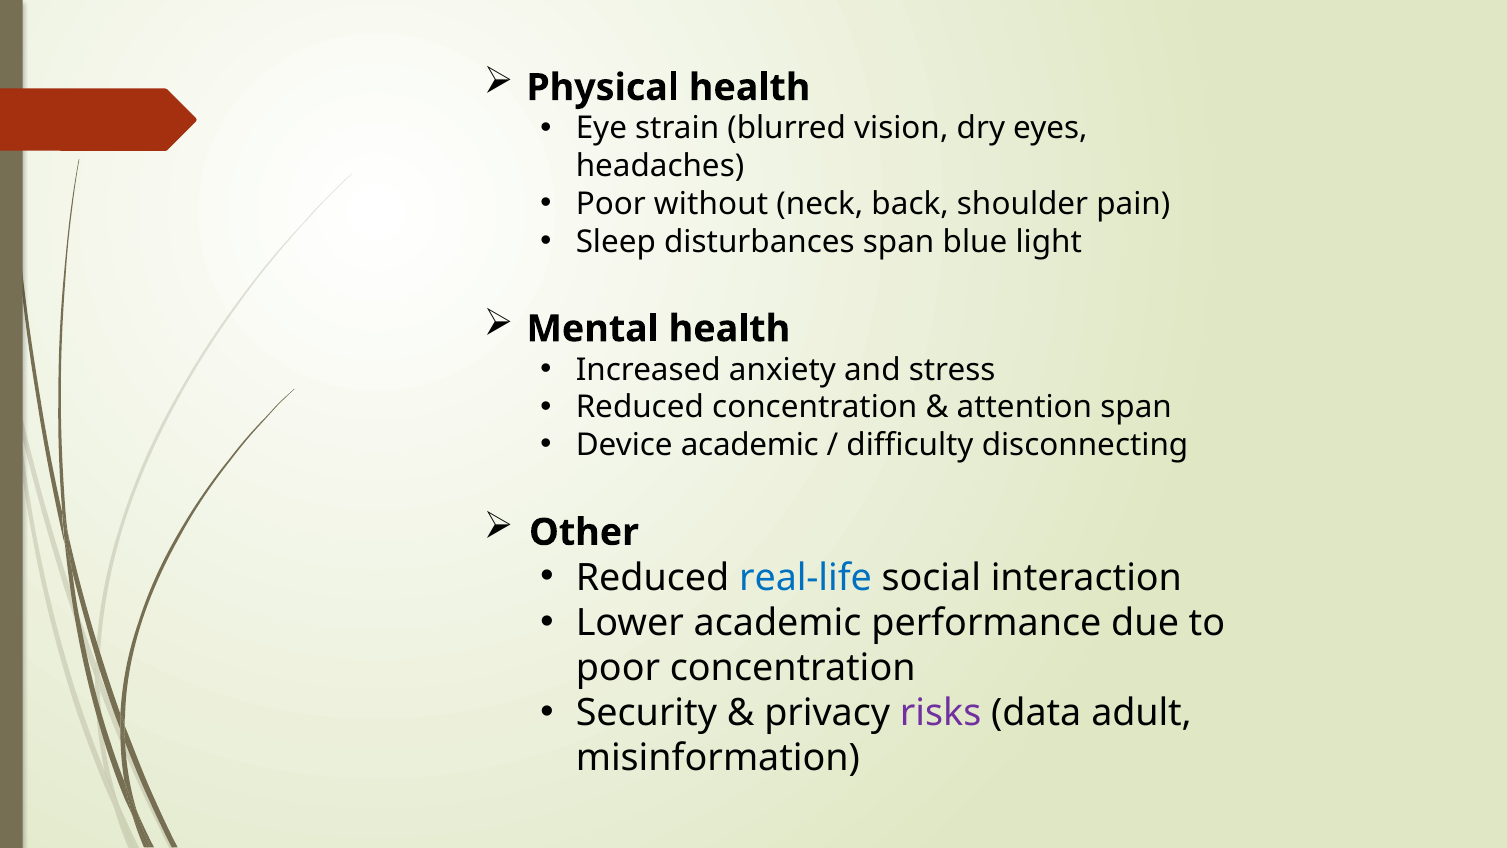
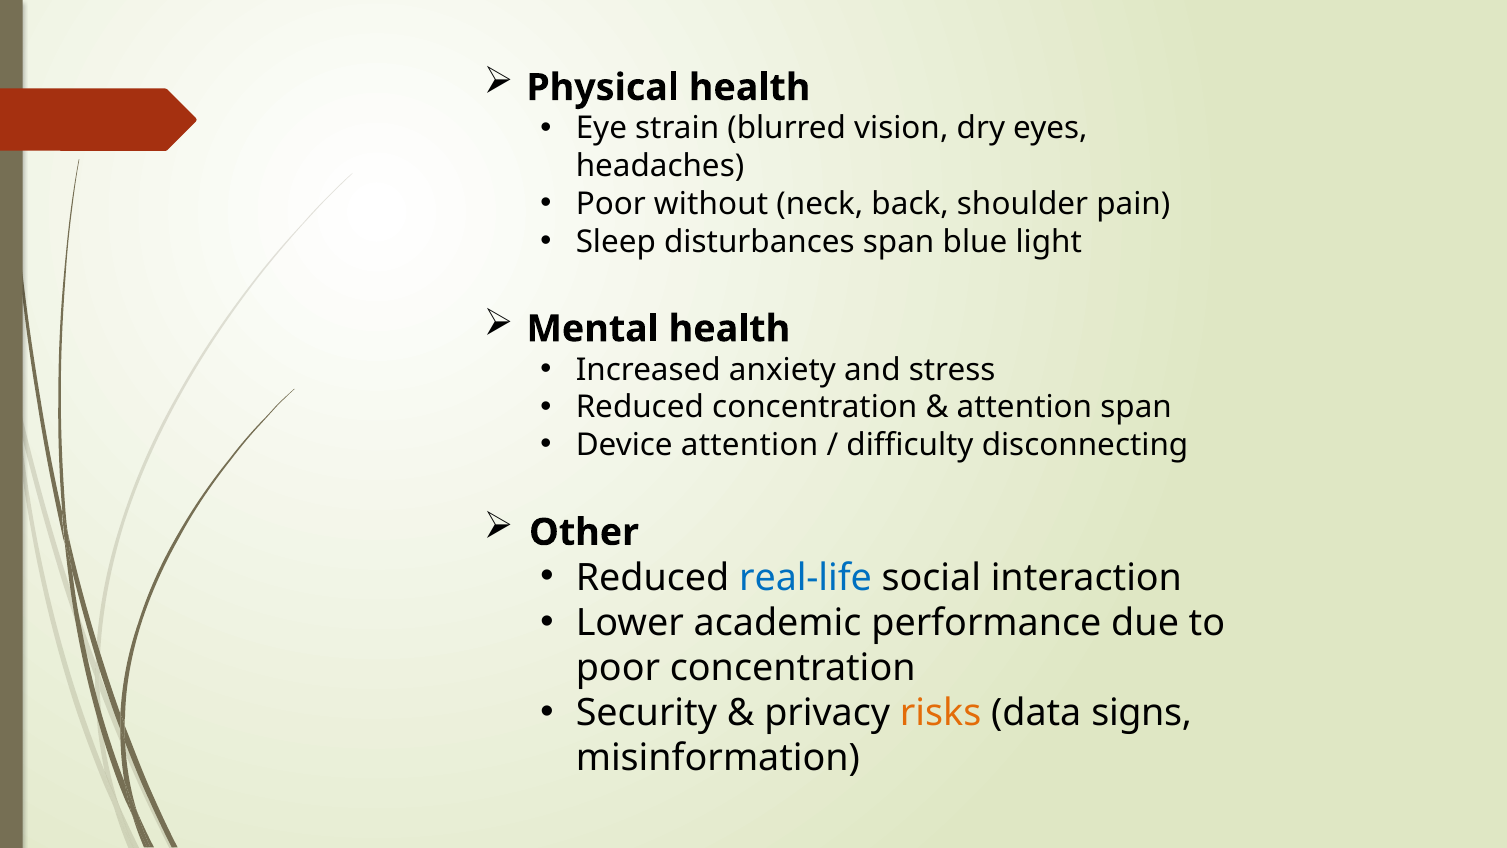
Device academic: academic -> attention
risks colour: purple -> orange
adult: adult -> signs
